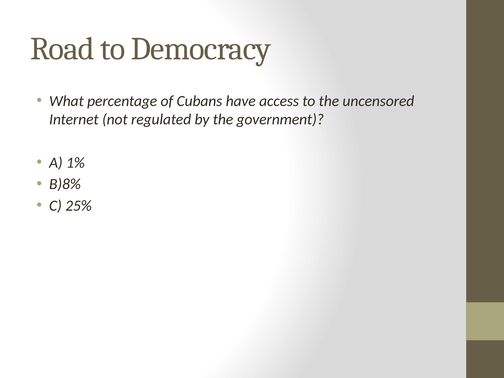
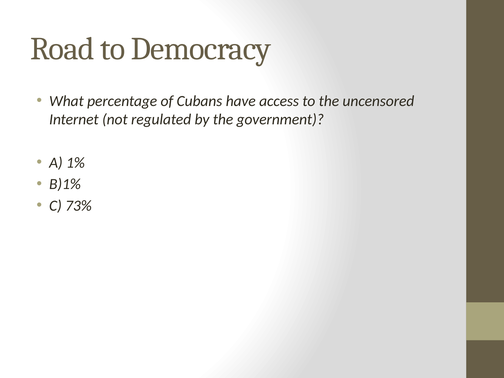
B)8%: B)8% -> B)1%
25%: 25% -> 73%
